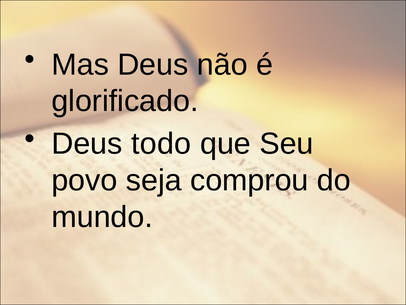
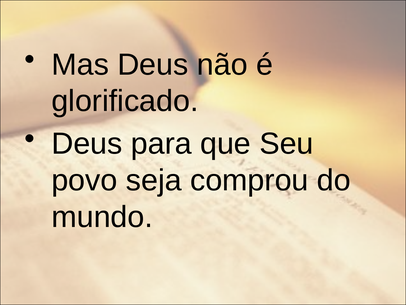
todo: todo -> para
